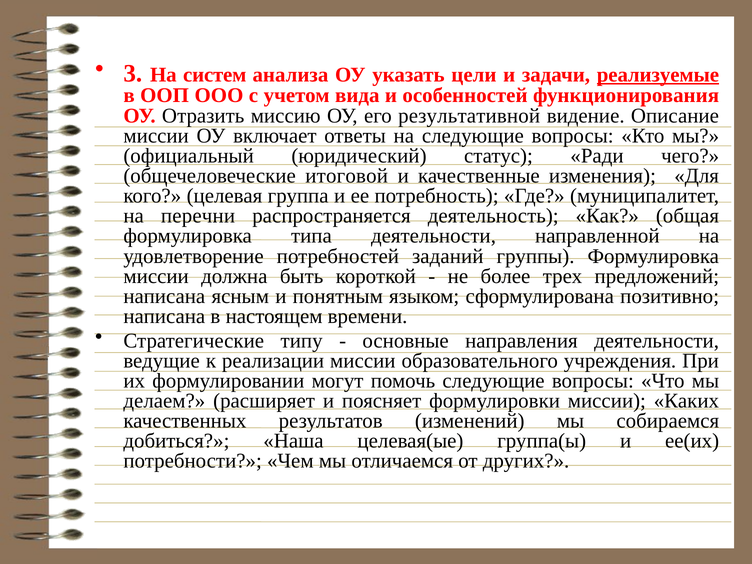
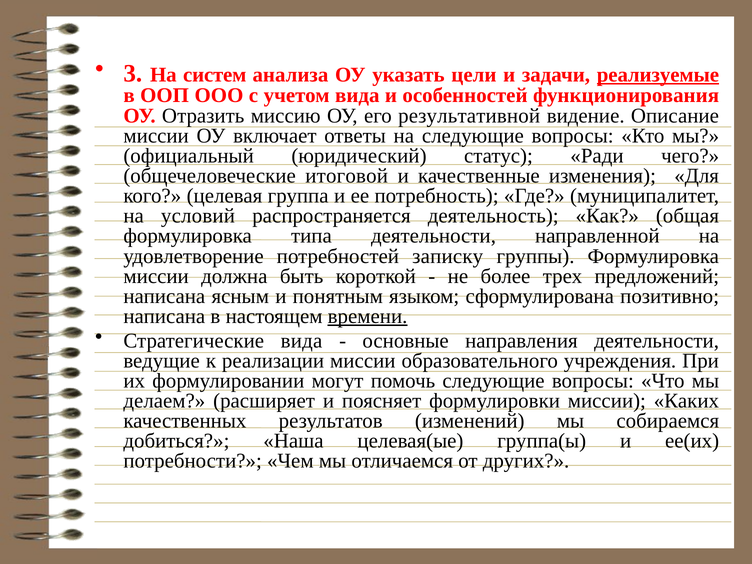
перечни: перечни -> условий
заданий: заданий -> записку
времени underline: none -> present
Стратегические типу: типу -> вида
